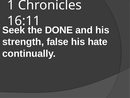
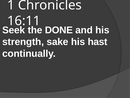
false: false -> sake
hate: hate -> hast
